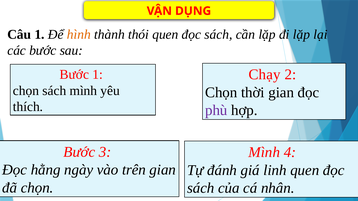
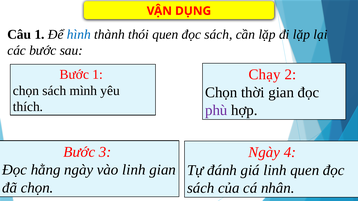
hình colour: orange -> blue
Mình at (264, 153): Mình -> Ngày
vào trên: trên -> linh
